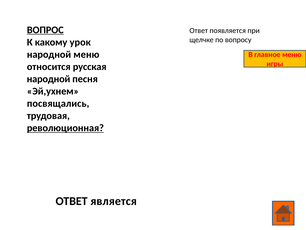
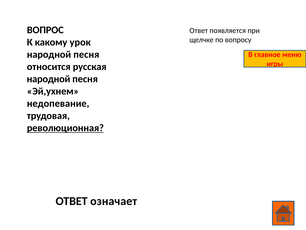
ВОПРОС underline: present -> none
меню at (86, 54): меню -> песня
посвящались: посвящались -> недопевание
является: является -> означает
